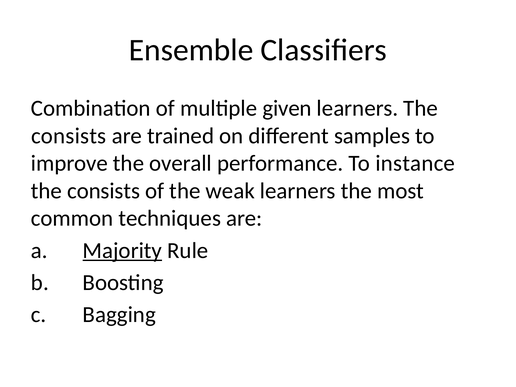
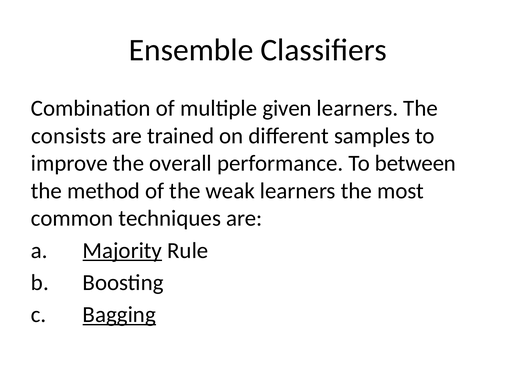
instance: instance -> between
consists at (104, 191): consists -> method
Bagging underline: none -> present
